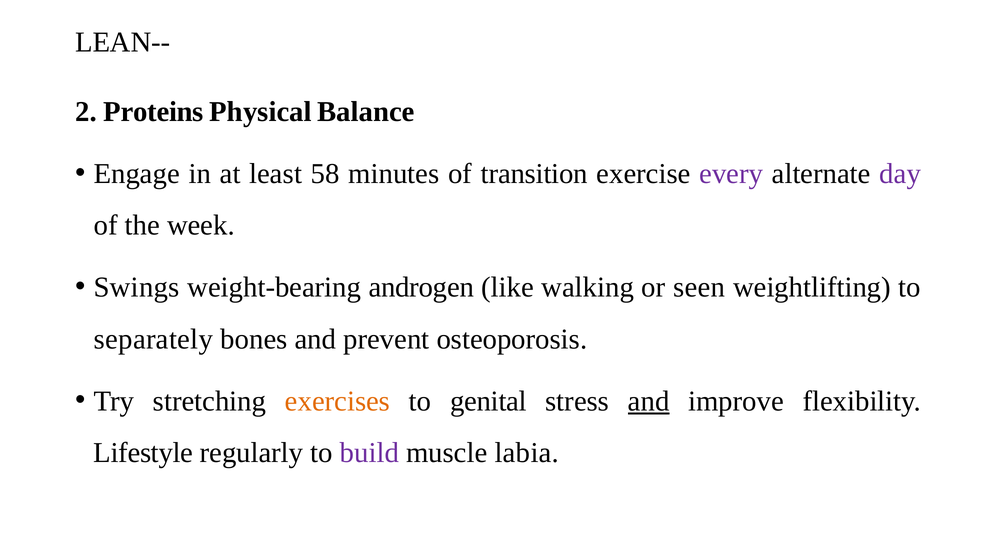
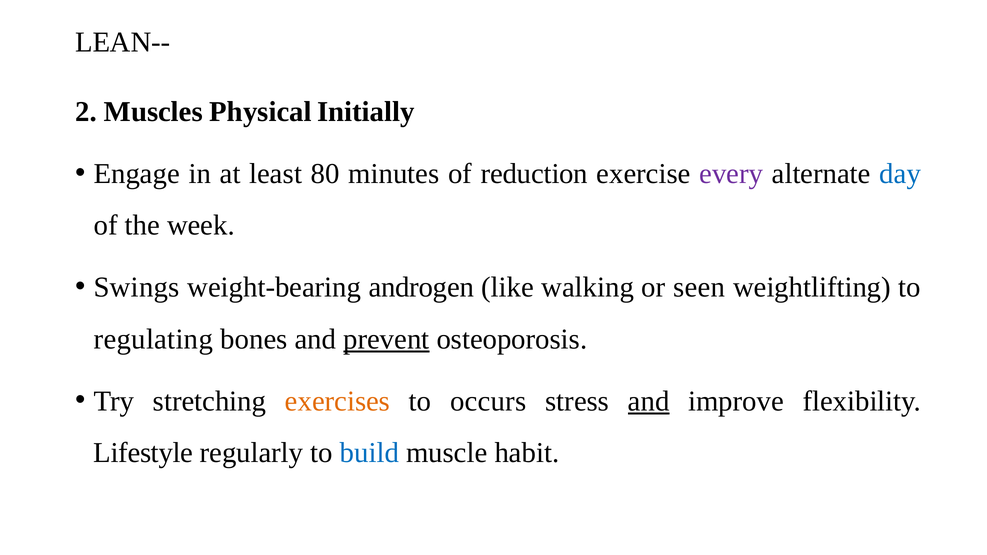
Proteins: Proteins -> Muscles
Balance: Balance -> Initially
58: 58 -> 80
transition: transition -> reduction
day colour: purple -> blue
separately: separately -> regulating
prevent underline: none -> present
genital: genital -> occurs
build colour: purple -> blue
labia: labia -> habit
